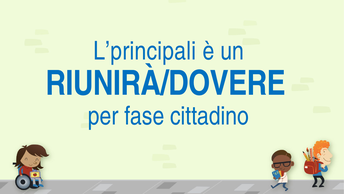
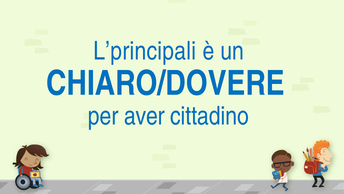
RIUNIRÀ/DOVERE: RIUNIRÀ/DOVERE -> CHIARO/DOVERE
fase: fase -> aver
